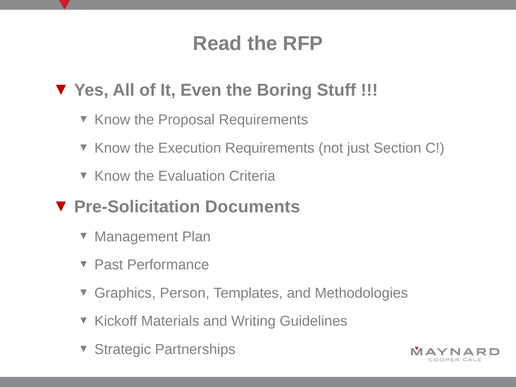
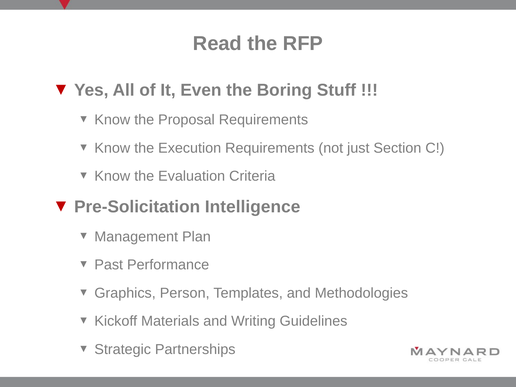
Documents: Documents -> Intelligence
